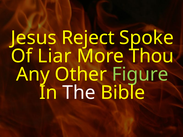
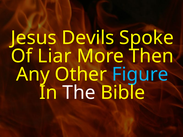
Reject: Reject -> Devils
Thou: Thou -> Then
Figure colour: light green -> light blue
